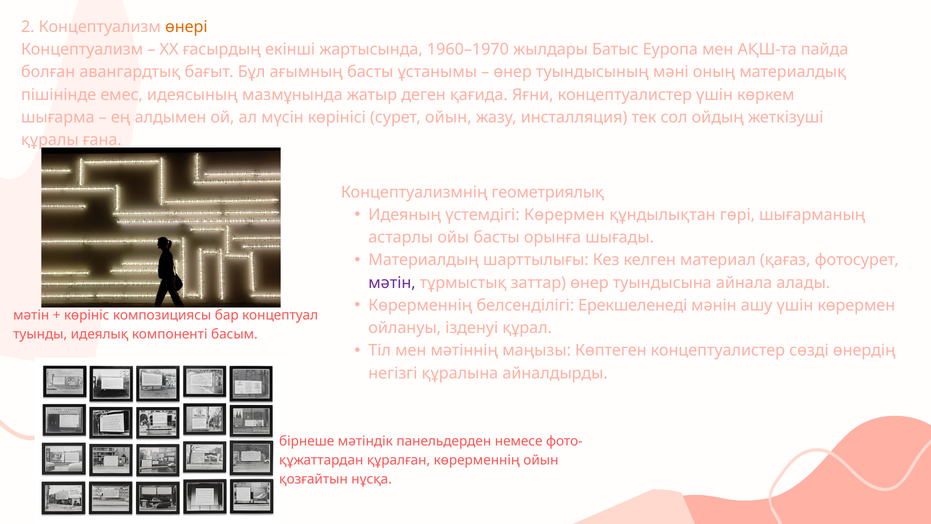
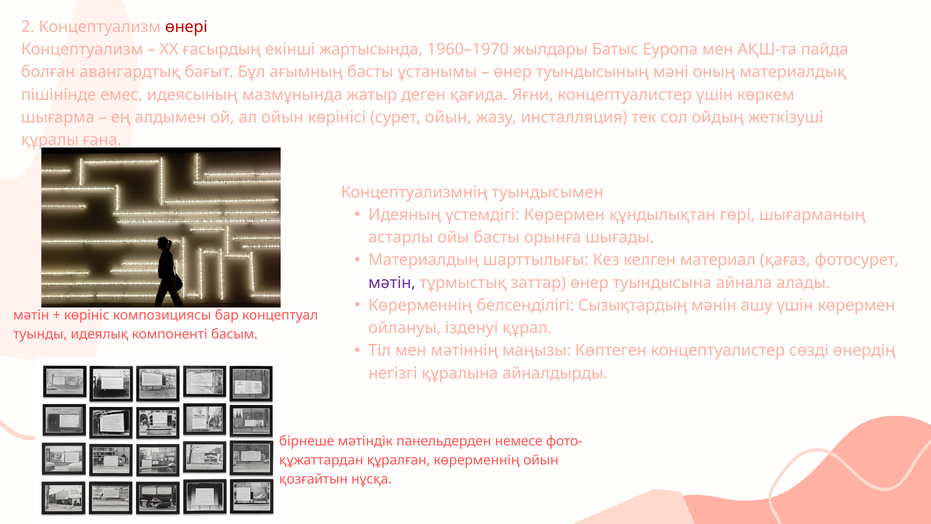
өнері colour: orange -> red
ал мүсін: мүсін -> ойын
геометриялық: геометриялық -> туындысымен
Ерекшеленеді: Ерекшеленеді -> Сызықтардың
